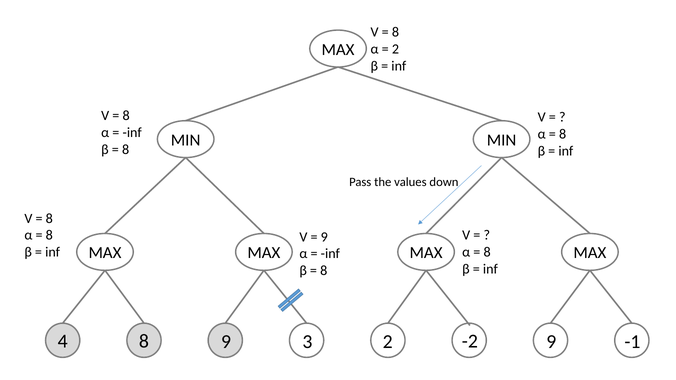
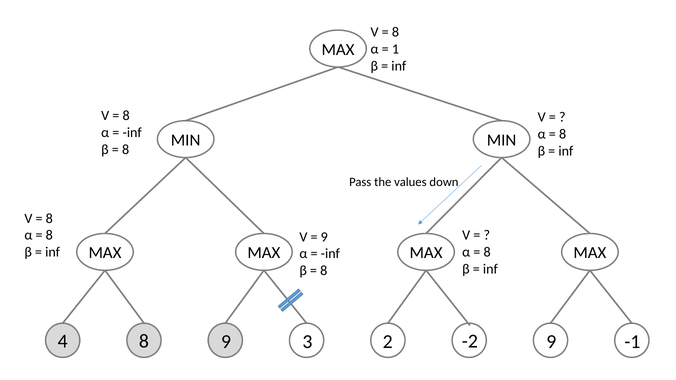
2 at (395, 49): 2 -> 1
